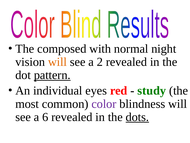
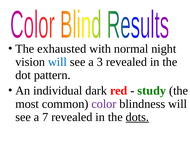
composed: composed -> exhausted
will at (57, 62) colour: orange -> blue
2: 2 -> 3
pattern underline: present -> none
eyes: eyes -> dark
6: 6 -> 7
